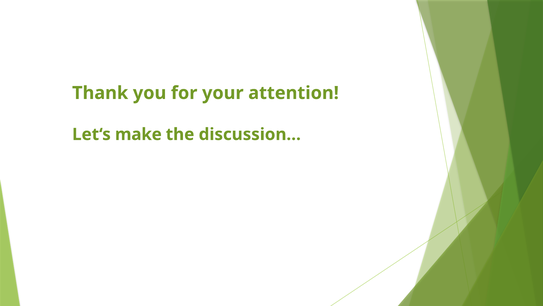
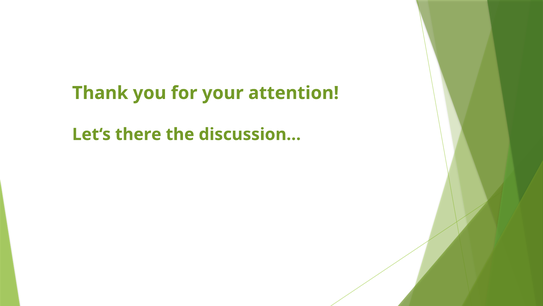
make: make -> there
